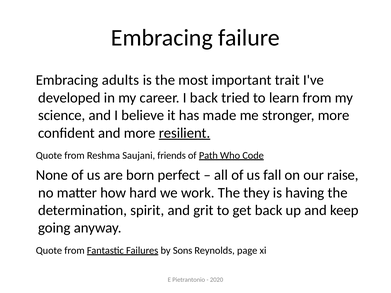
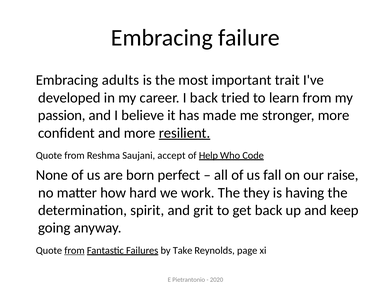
science: science -> passion
friends: friends -> accept
Path: Path -> Help
from at (74, 251) underline: none -> present
Sons: Sons -> Take
